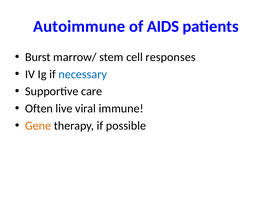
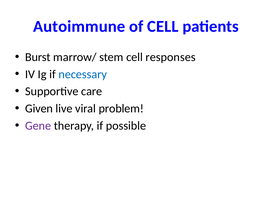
of AIDS: AIDS -> CELL
Often: Often -> Given
immune: immune -> problem
Gene colour: orange -> purple
